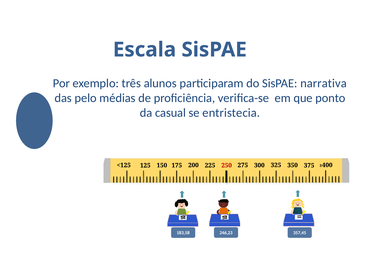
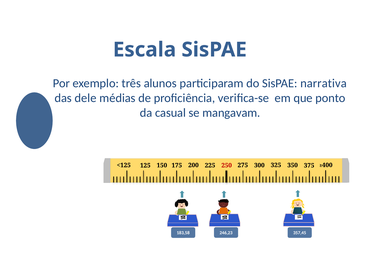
pelo: pelo -> dele
entristecia: entristecia -> mangavam
